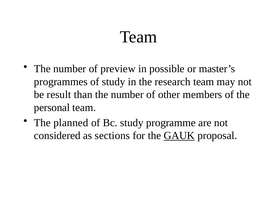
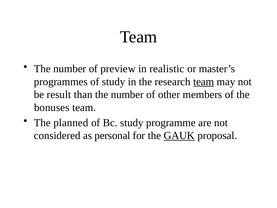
possible: possible -> realistic
team at (204, 82) underline: none -> present
personal: personal -> bonuses
sections: sections -> personal
